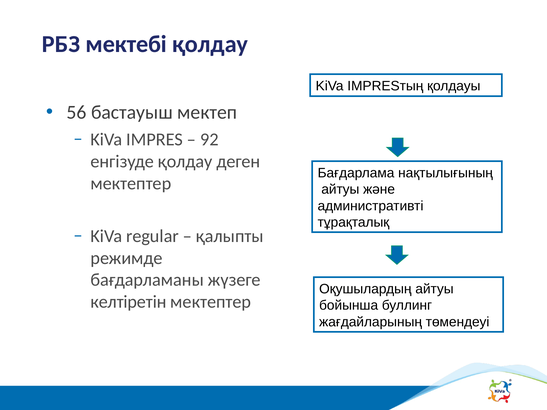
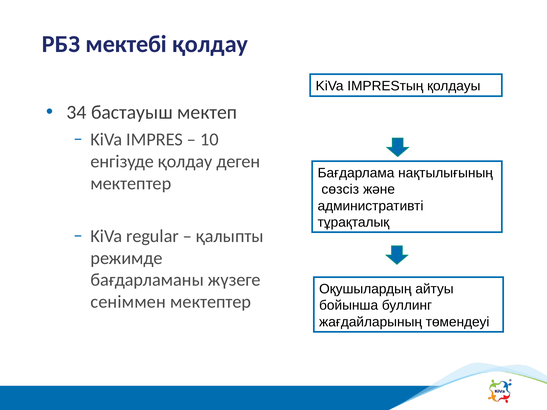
56: 56 -> 34
92: 92 -> 10
айтуы at (340, 190): айтуы -> сөзсіз
келтіретін: келтіретін -> сеніммен
